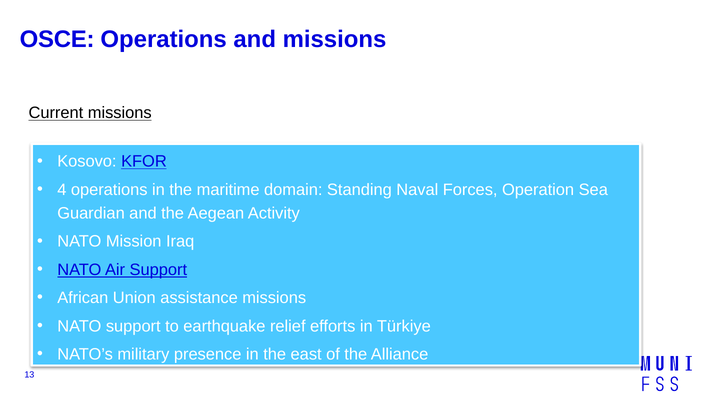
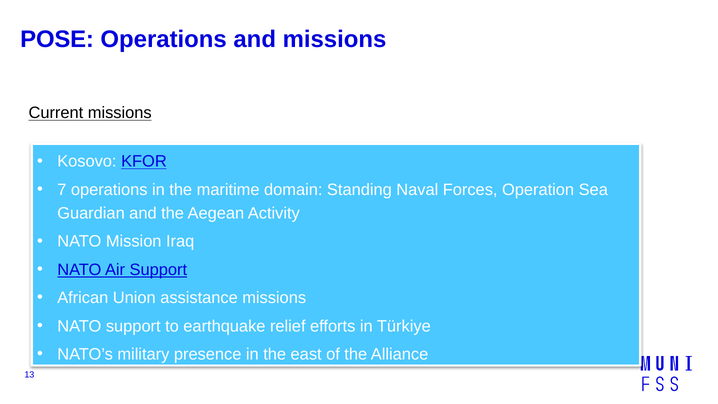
OSCE: OSCE -> POSE
4: 4 -> 7
